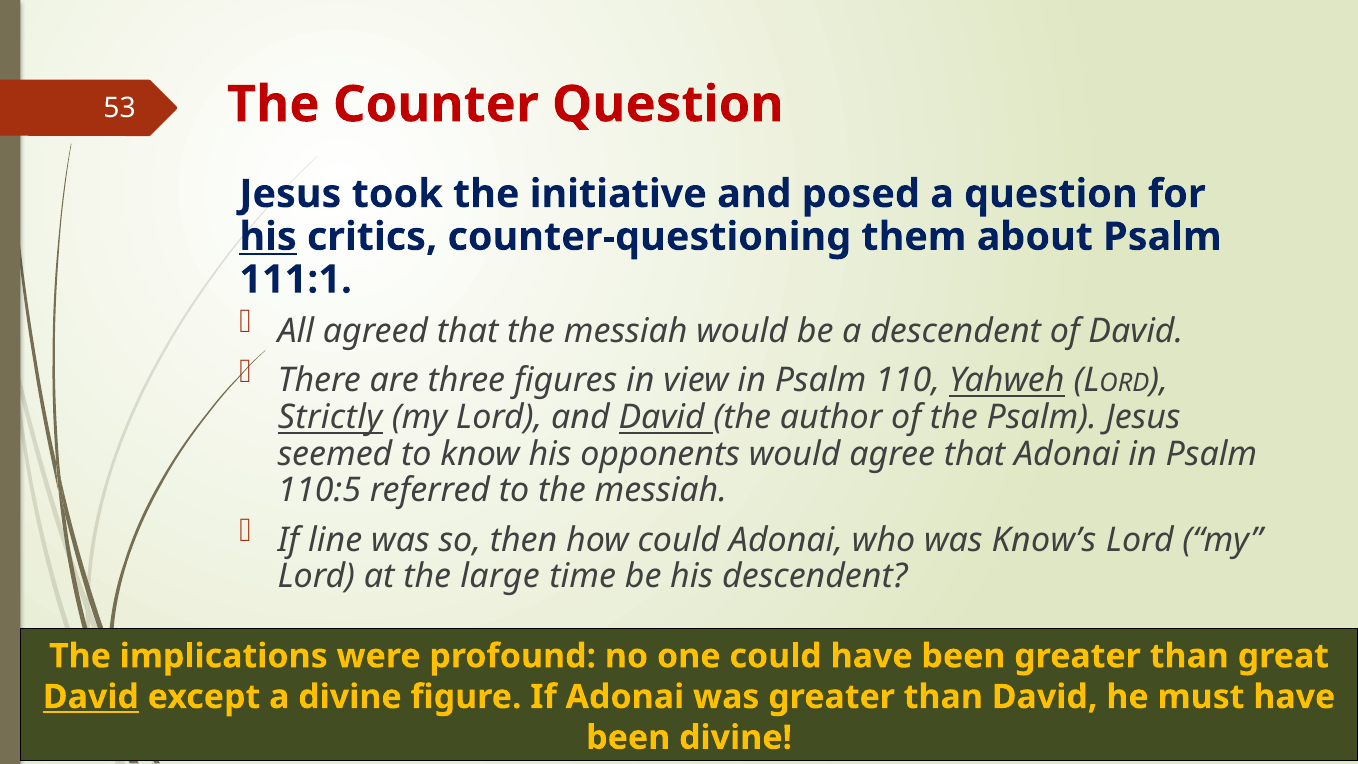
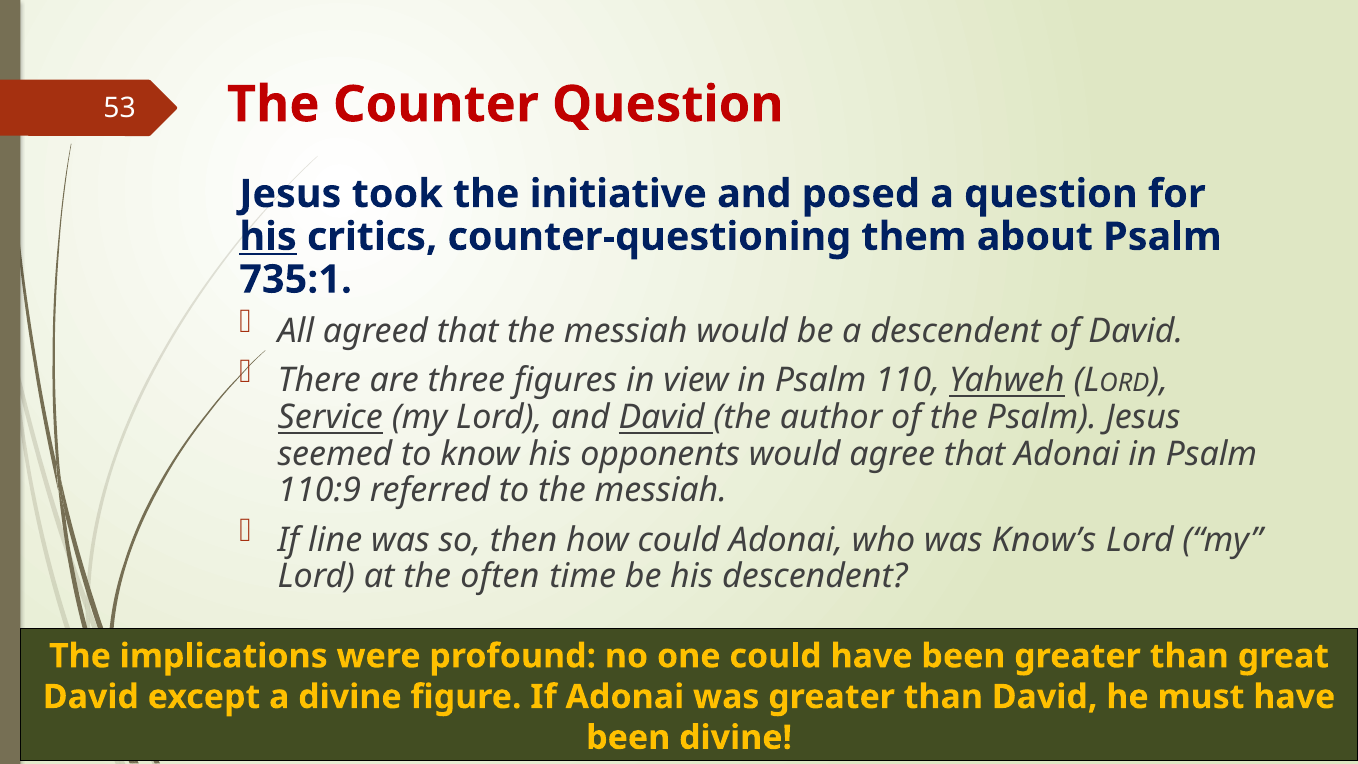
111:1: 111:1 -> 735:1
Strictly: Strictly -> Service
110:5: 110:5 -> 110:9
large: large -> often
David at (91, 697) underline: present -> none
